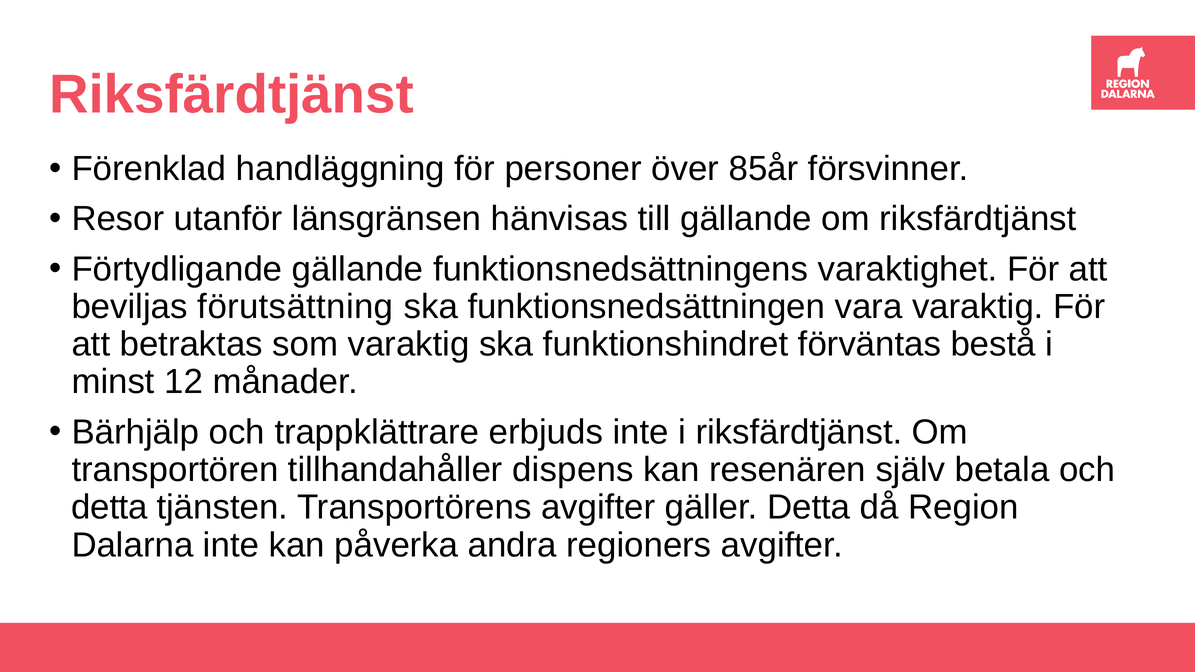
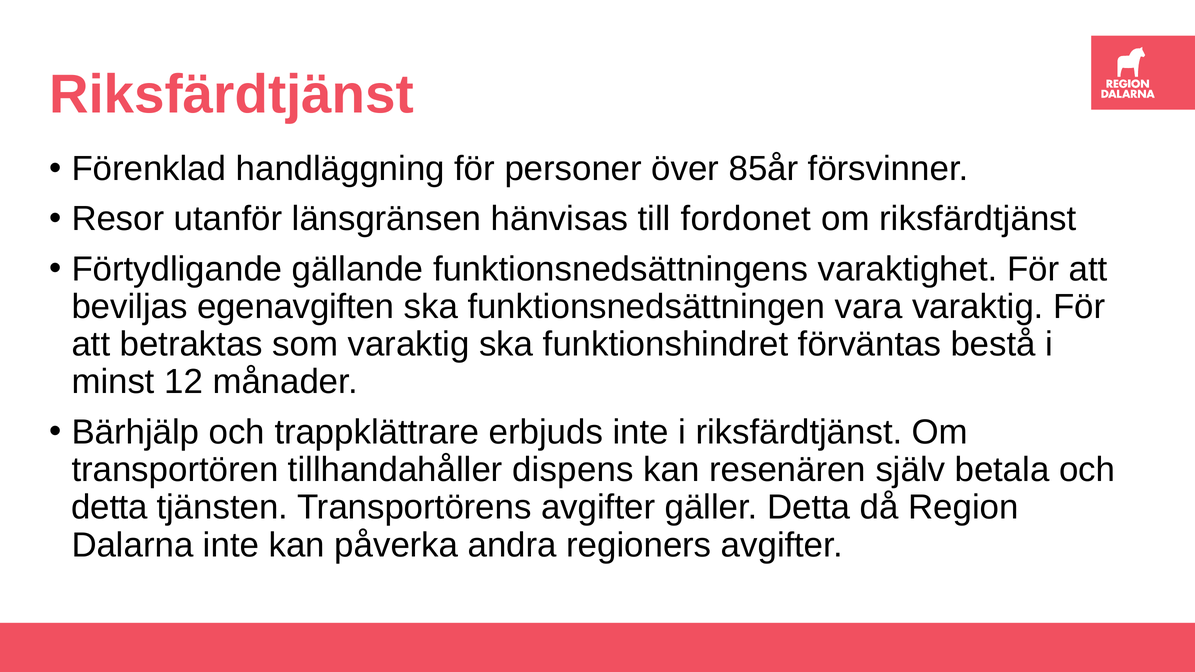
till gällande: gällande -> fordonet
förutsättning: förutsättning -> egenavgiften
